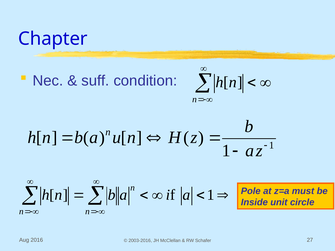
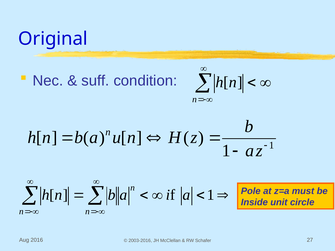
Chapter: Chapter -> Original
